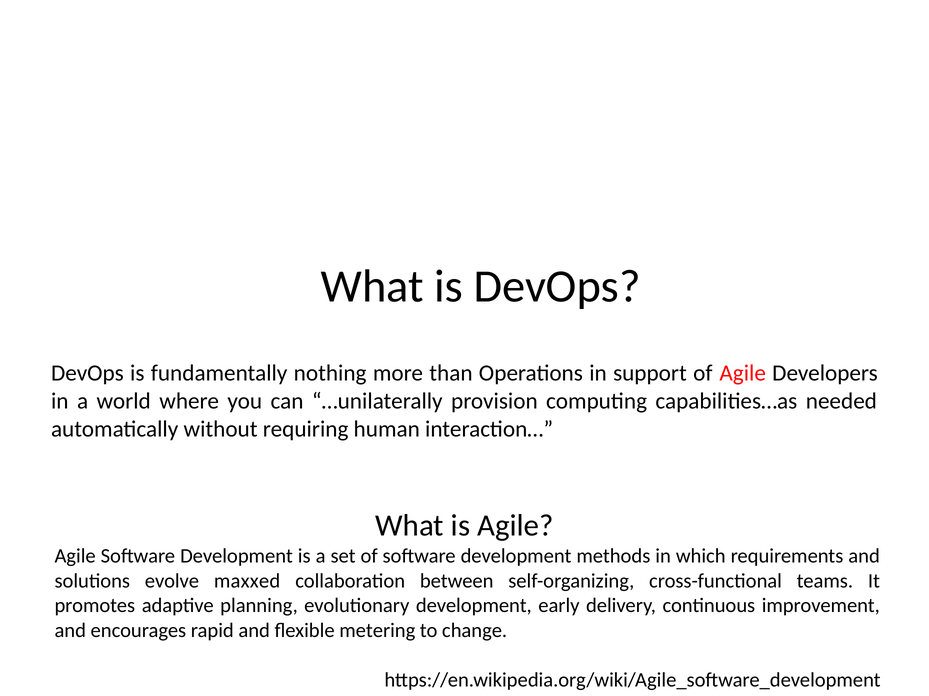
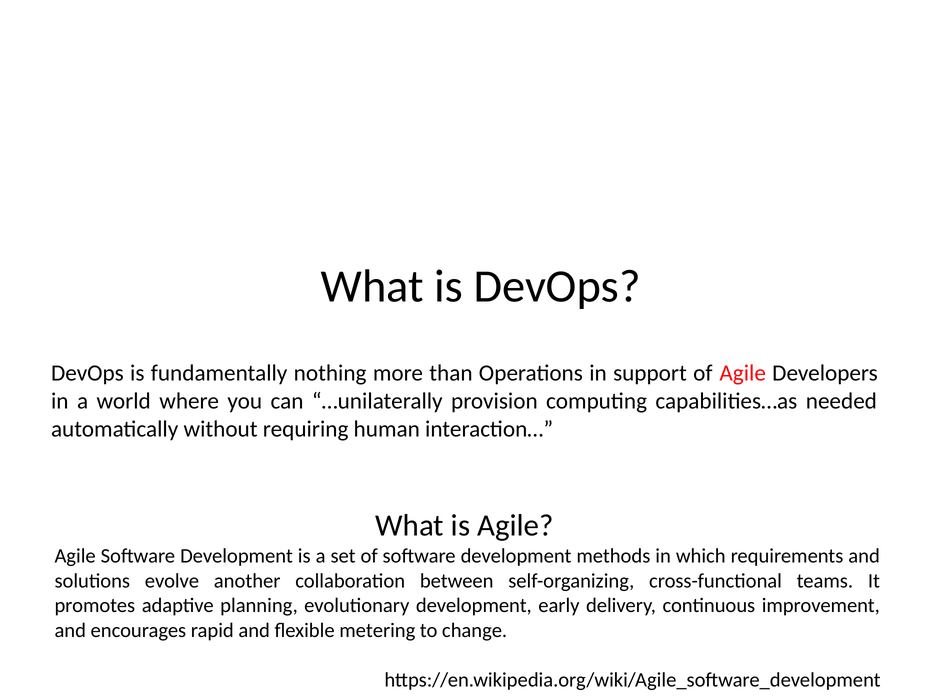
maxxed: maxxed -> another
